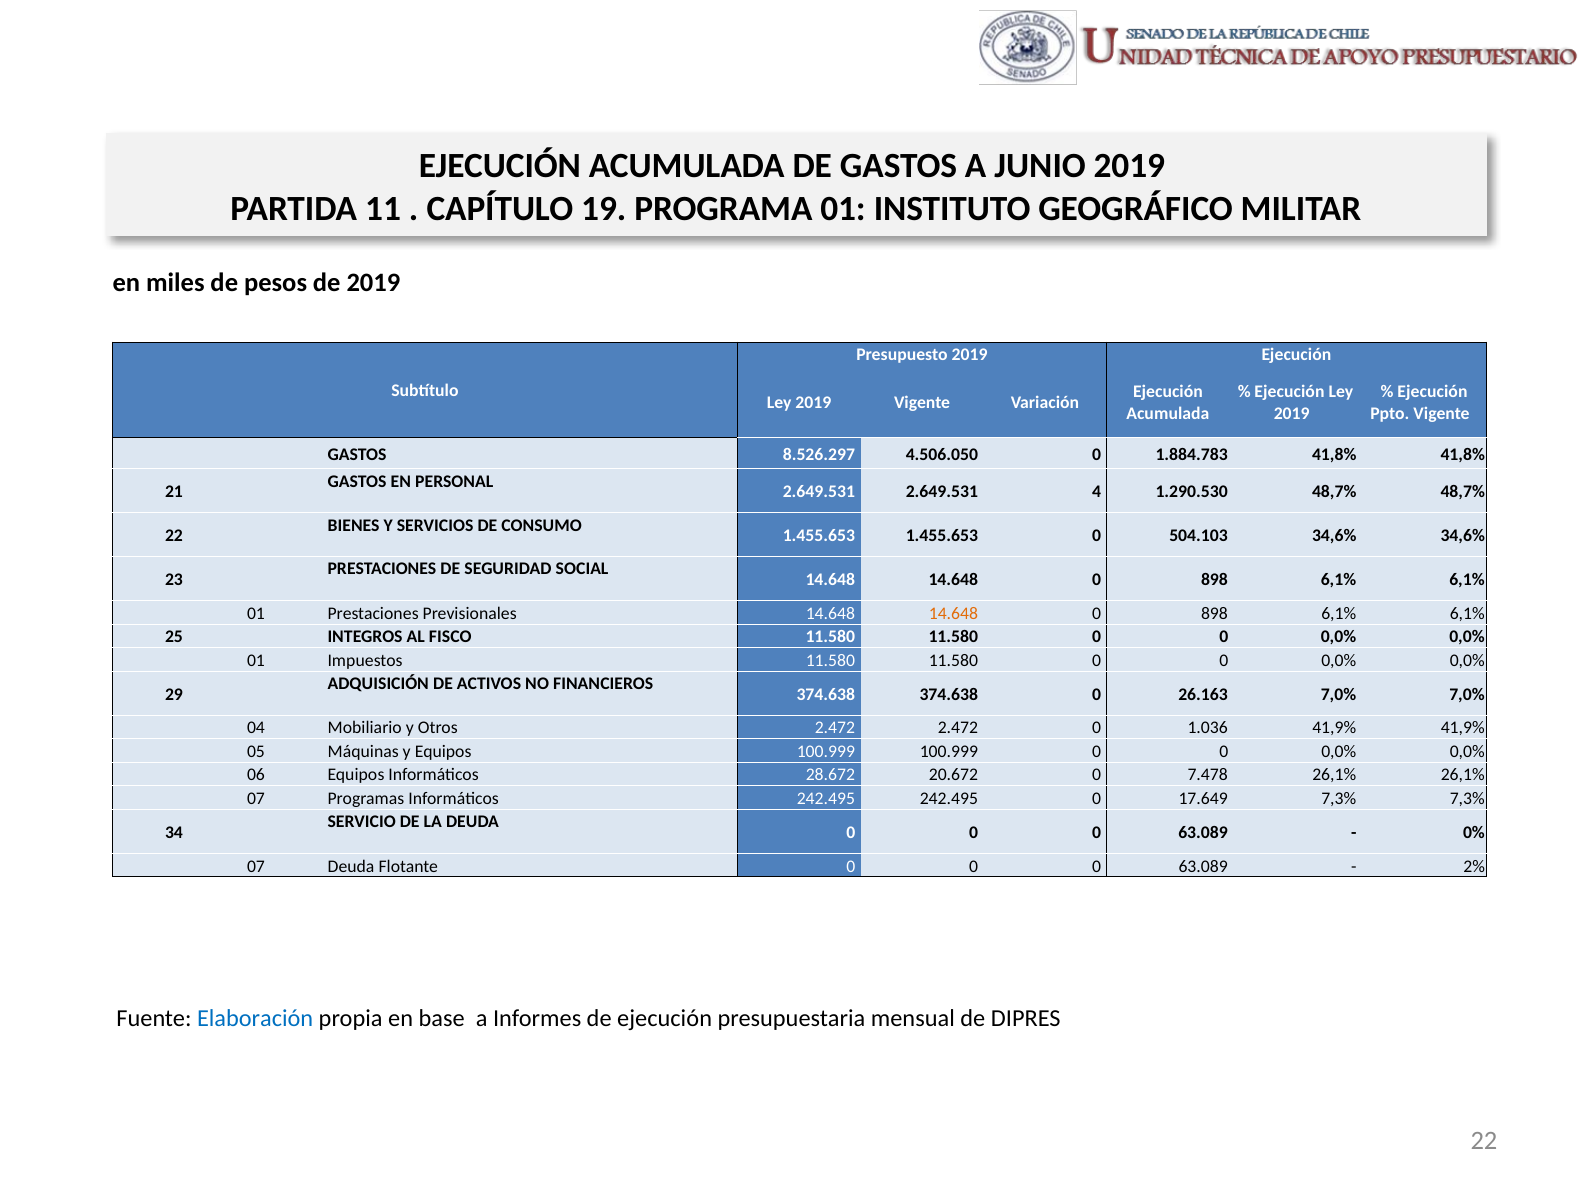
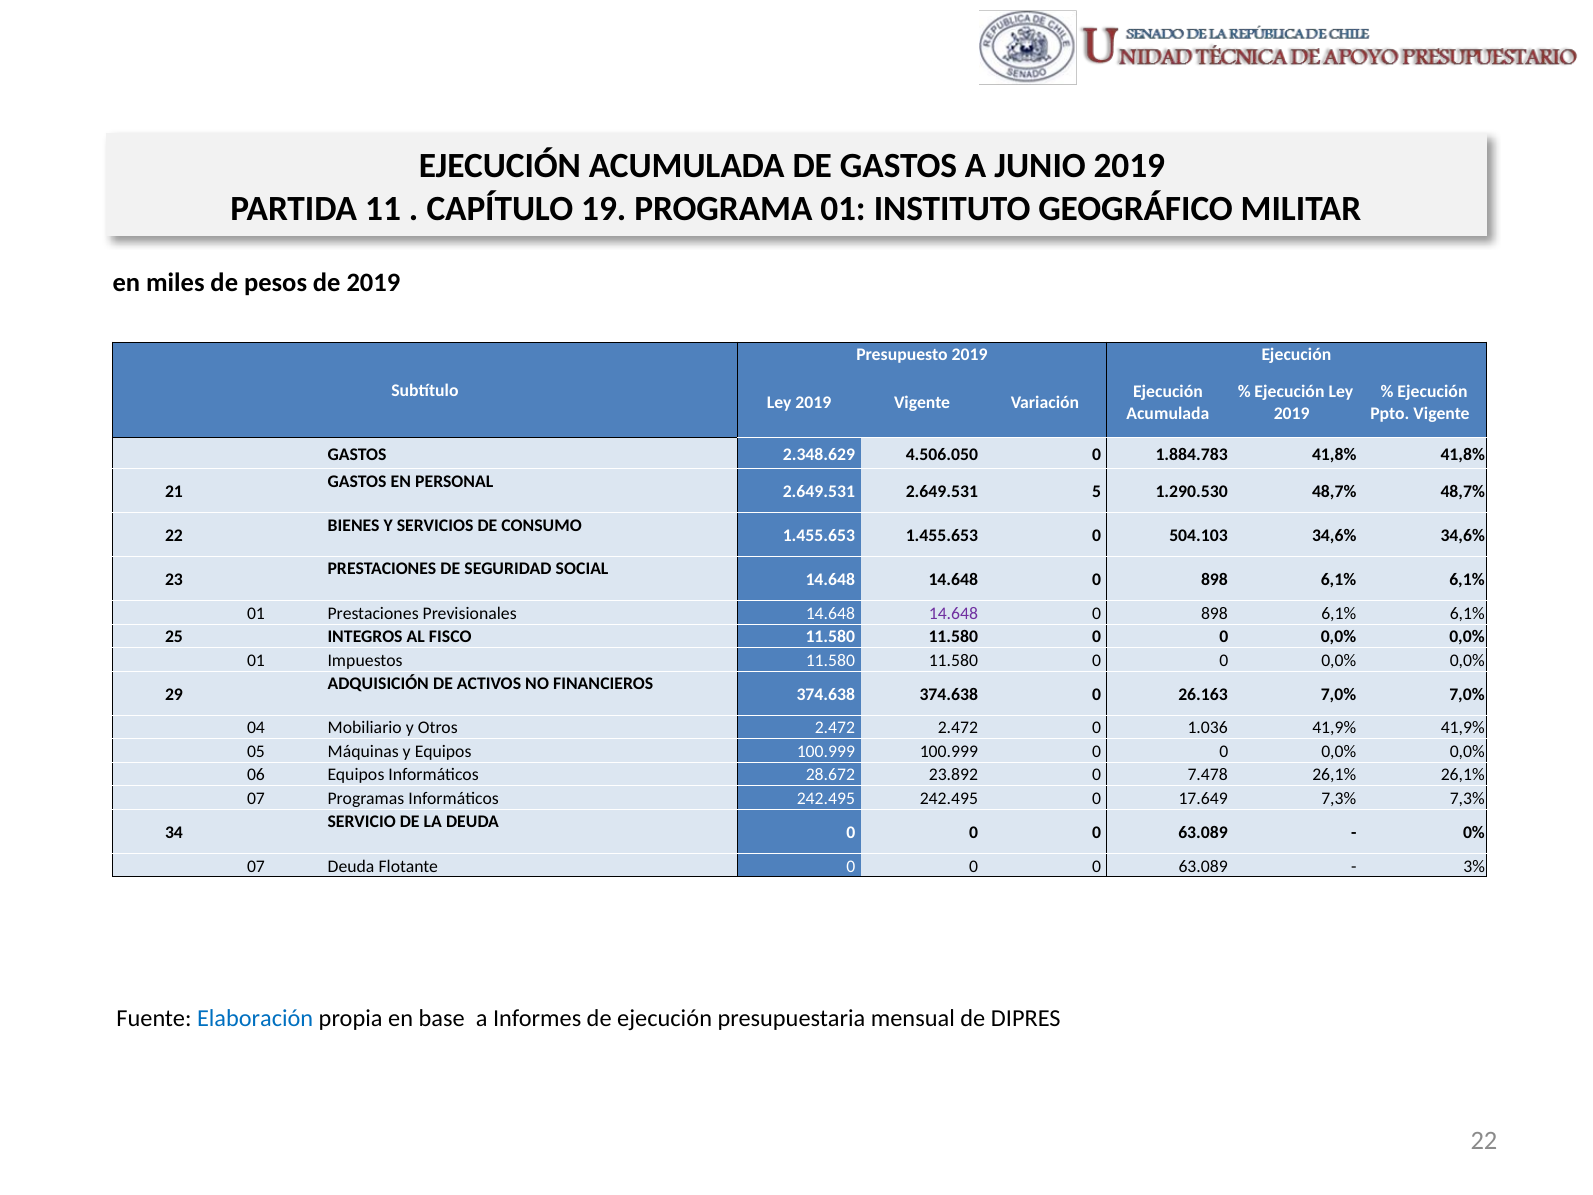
8.526.297: 8.526.297 -> 2.348.629
4: 4 -> 5
14.648 at (953, 613) colour: orange -> purple
20.672: 20.672 -> 23.892
2%: 2% -> 3%
